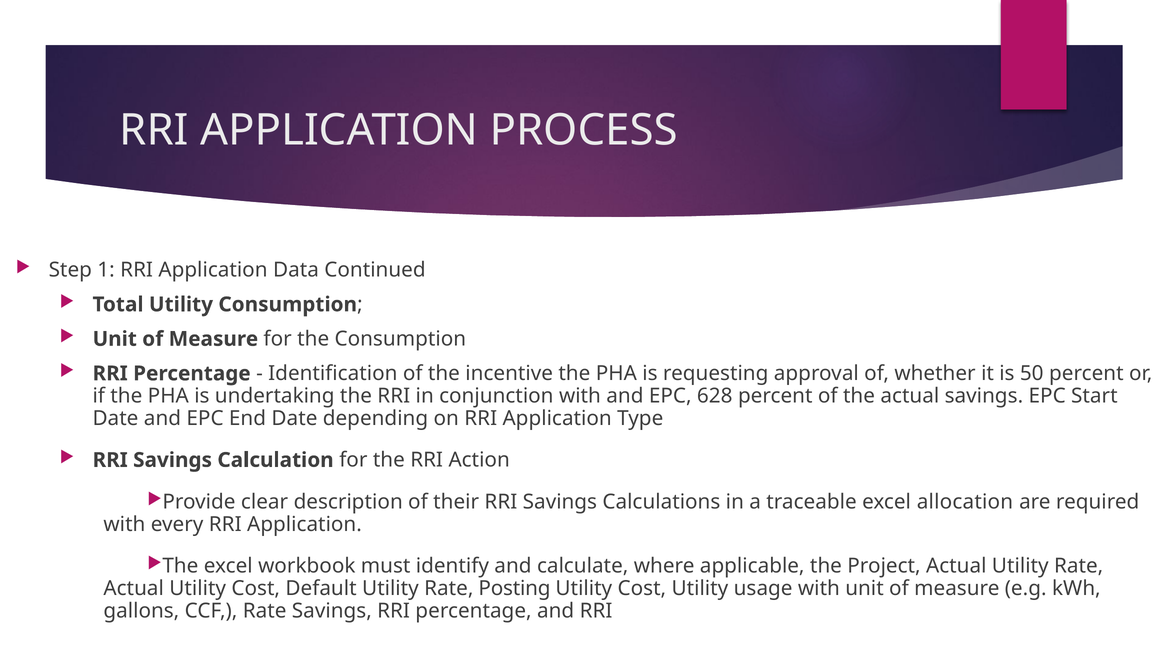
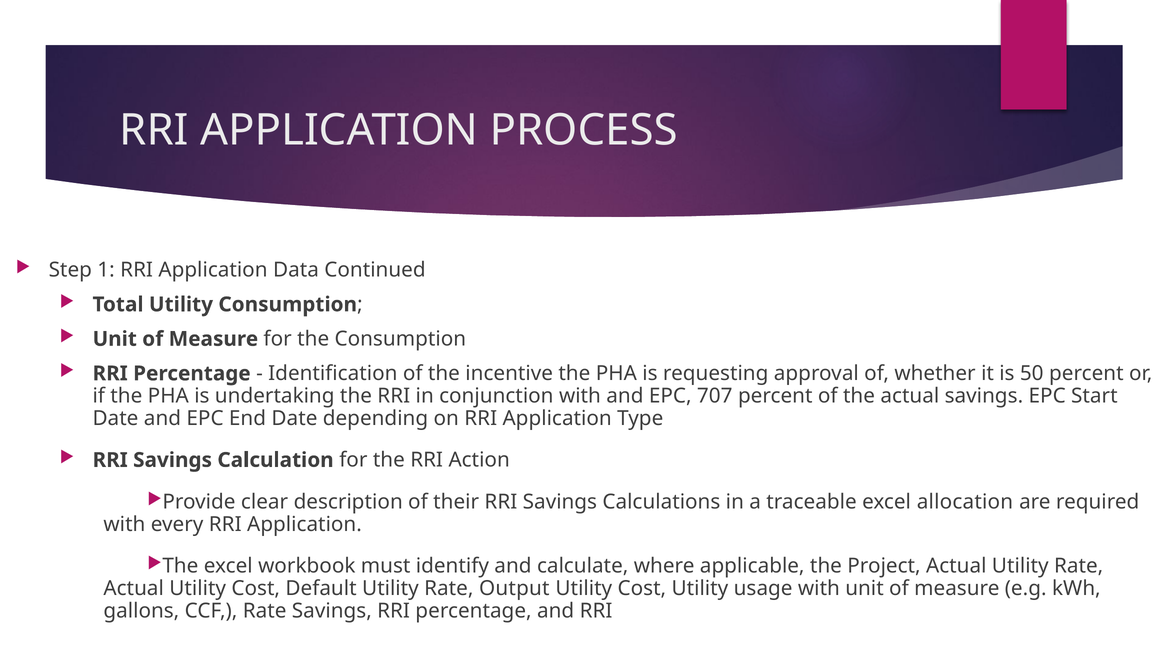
628: 628 -> 707
Posting: Posting -> Output
